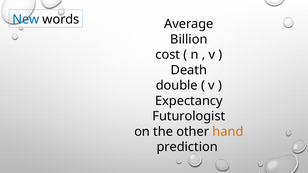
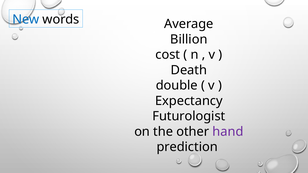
hand colour: orange -> purple
